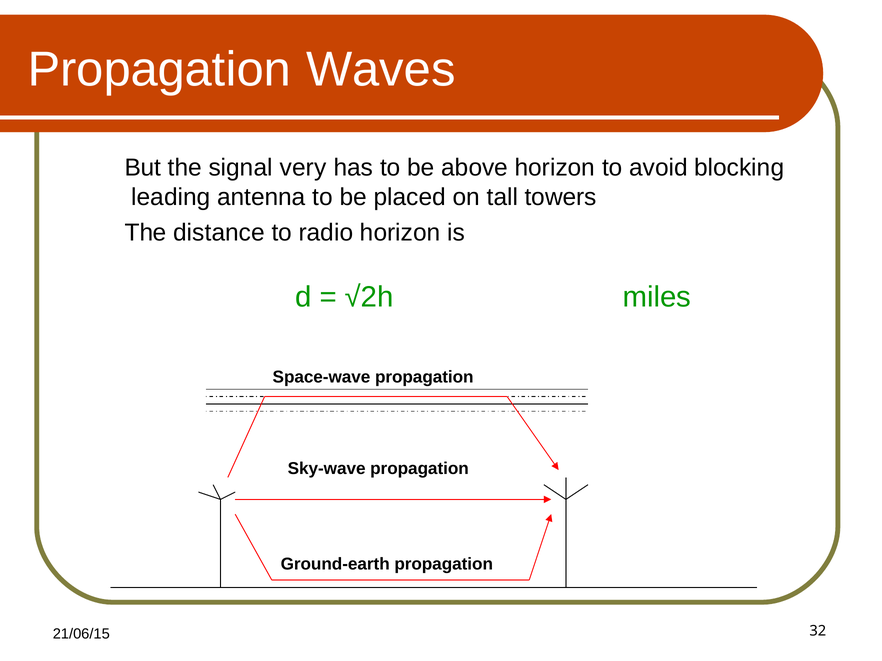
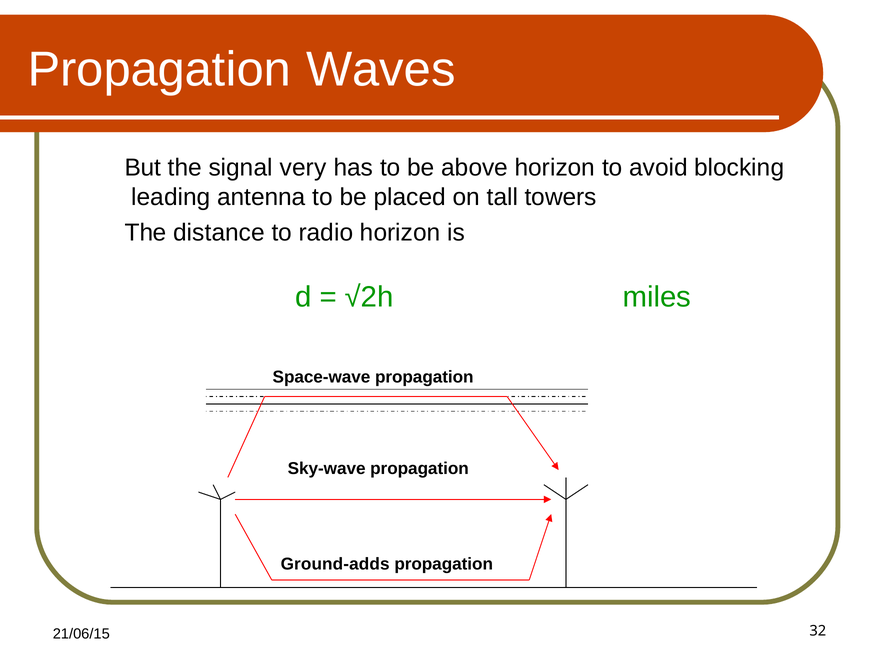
Ground-earth: Ground-earth -> Ground-adds
